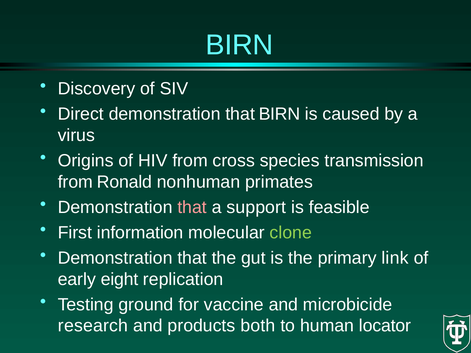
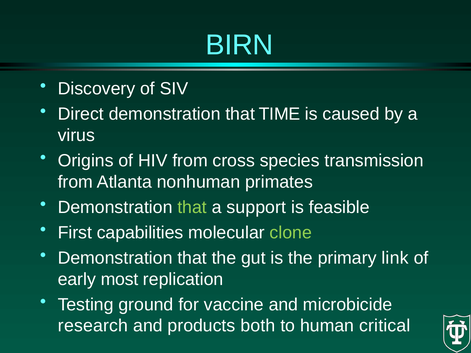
that BIRN: BIRN -> TIME
Ronald: Ronald -> Atlanta
that at (192, 207) colour: pink -> light green
information: information -> capabilities
eight: eight -> most
locator: locator -> critical
